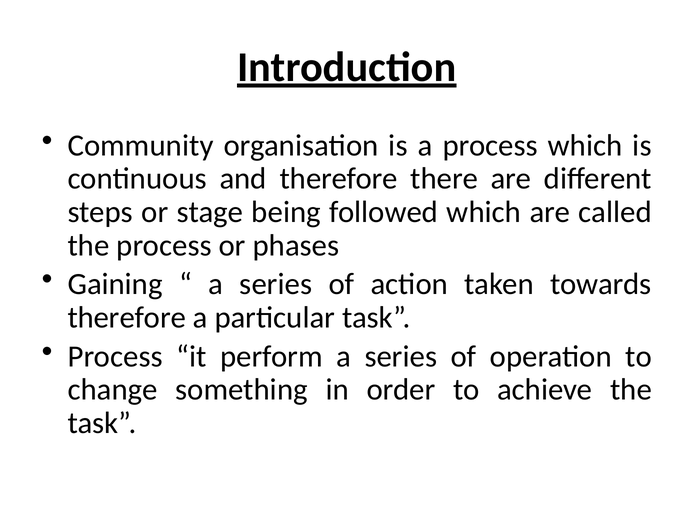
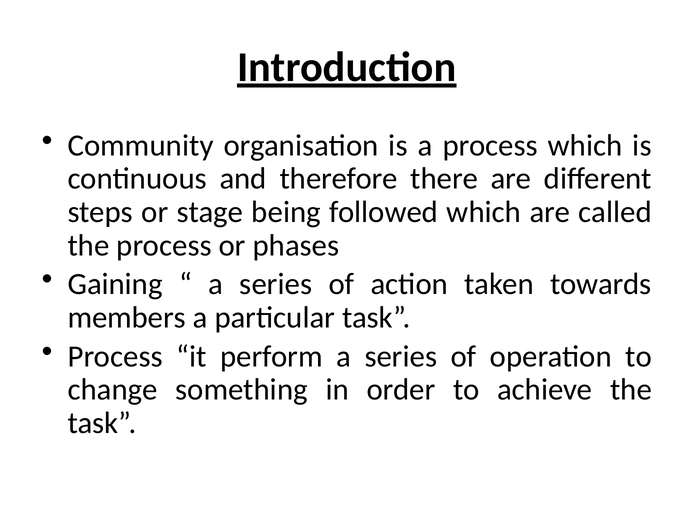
therefore at (127, 318): therefore -> members
